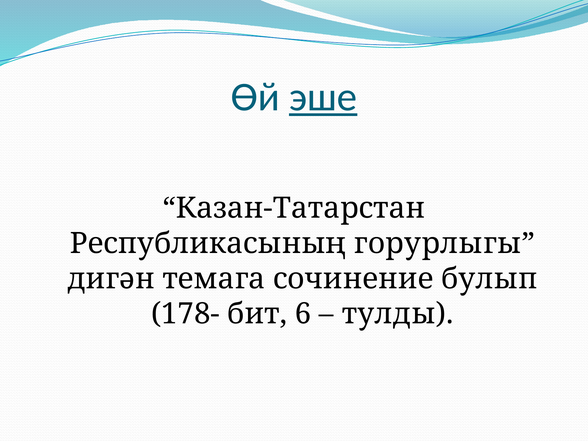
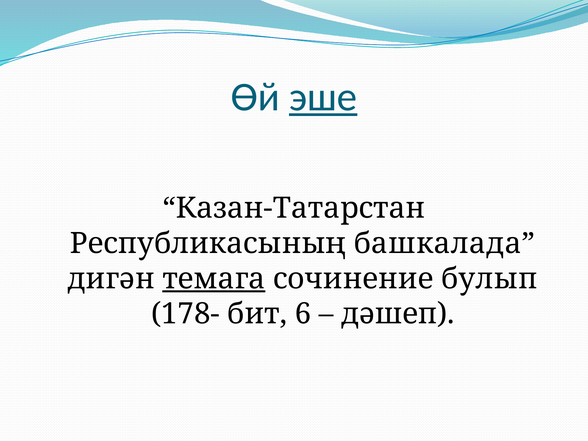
горурлыгы: горурлыгы -> башкалада
темага underline: none -> present
тулды: тулды -> дәшеп
